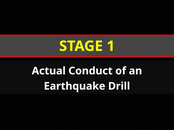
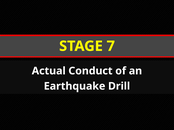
1: 1 -> 7
